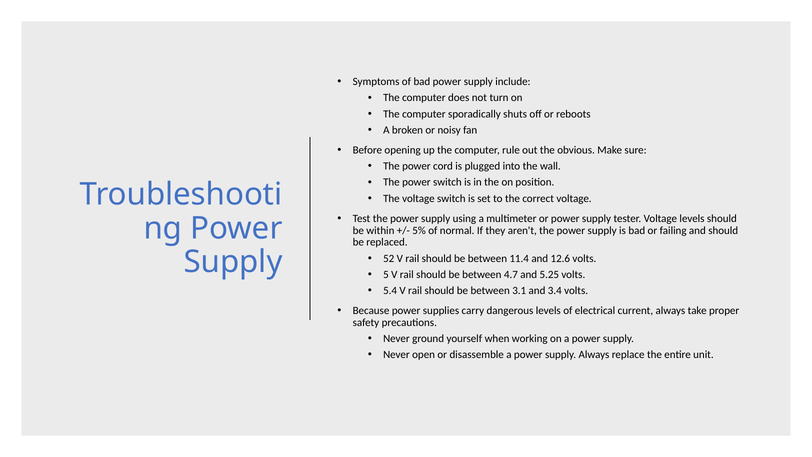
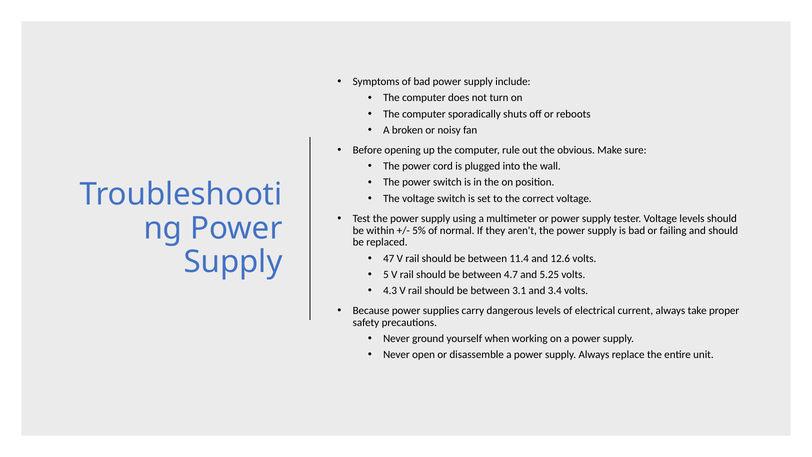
52: 52 -> 47
5.4: 5.4 -> 4.3
